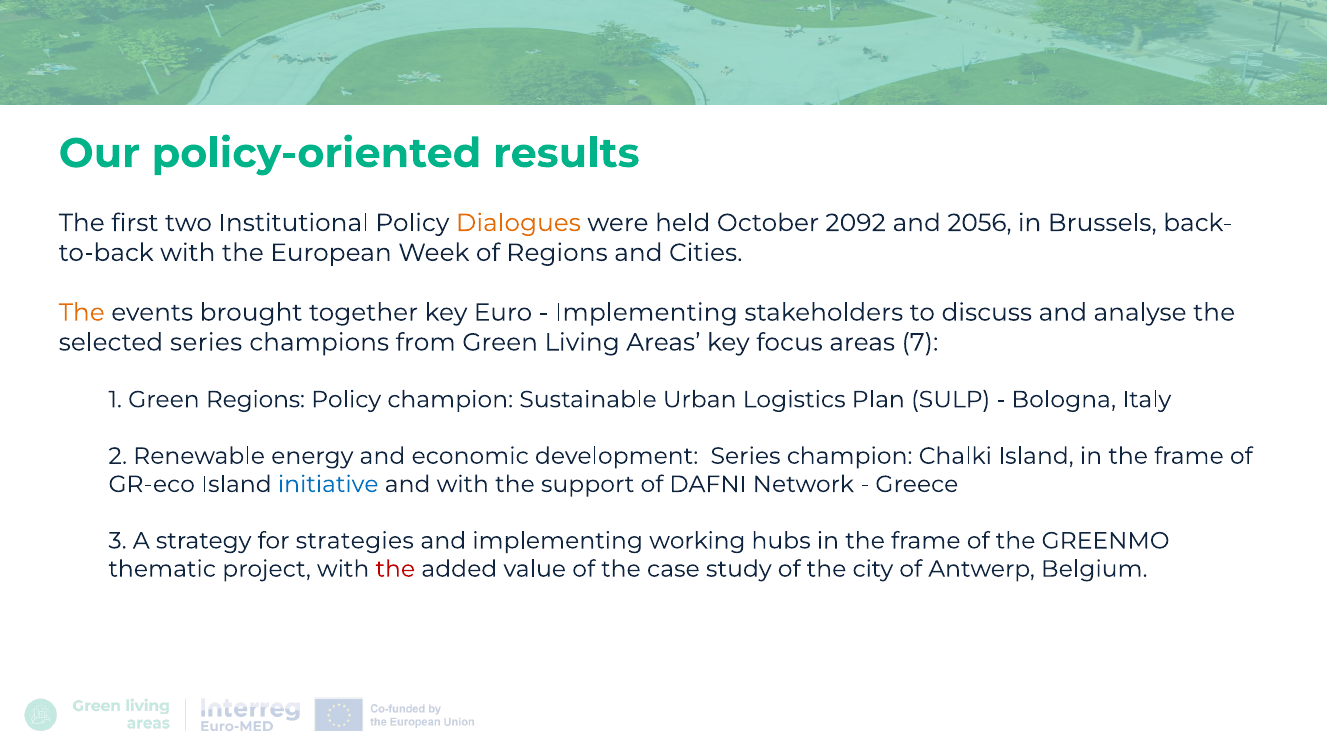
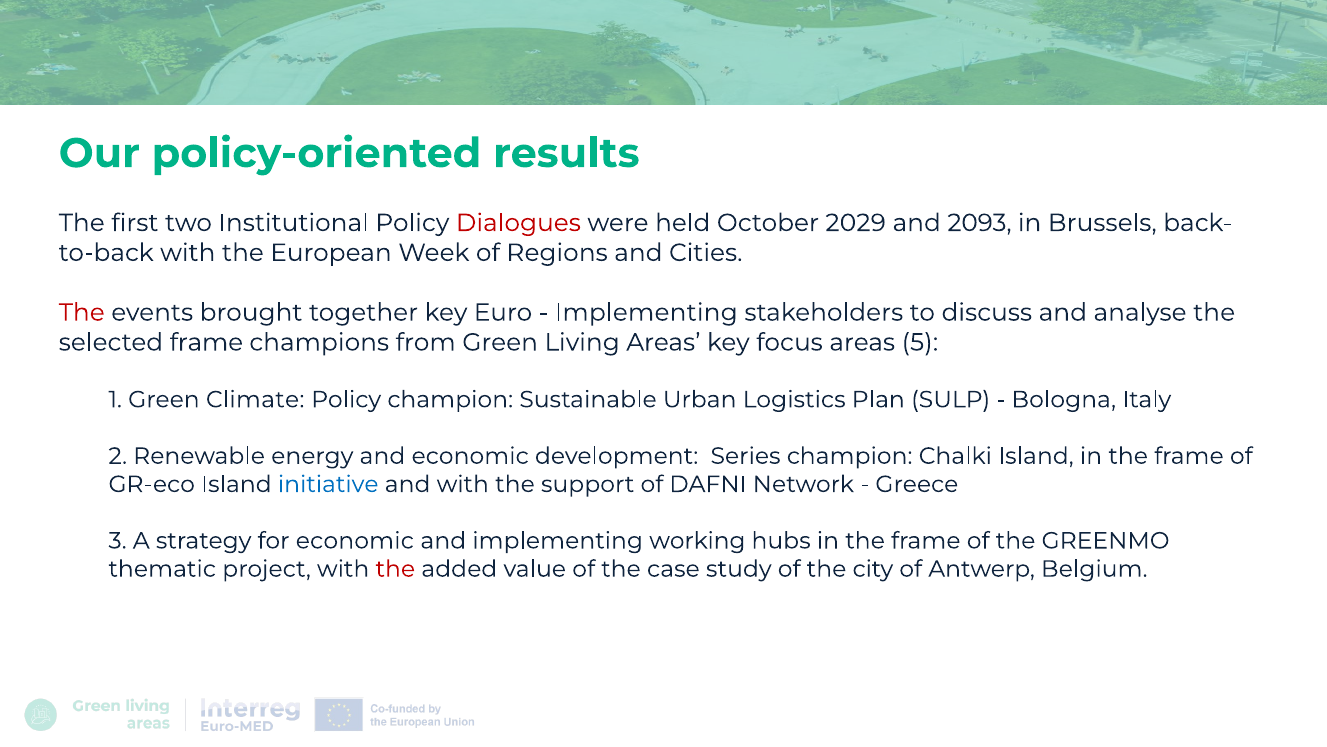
Dialogues colour: orange -> red
2092: 2092 -> 2029
2056: 2056 -> 2093
The at (82, 312) colour: orange -> red
selected series: series -> frame
7: 7 -> 5
Green Regions: Regions -> Climate
for strategies: strategies -> economic
